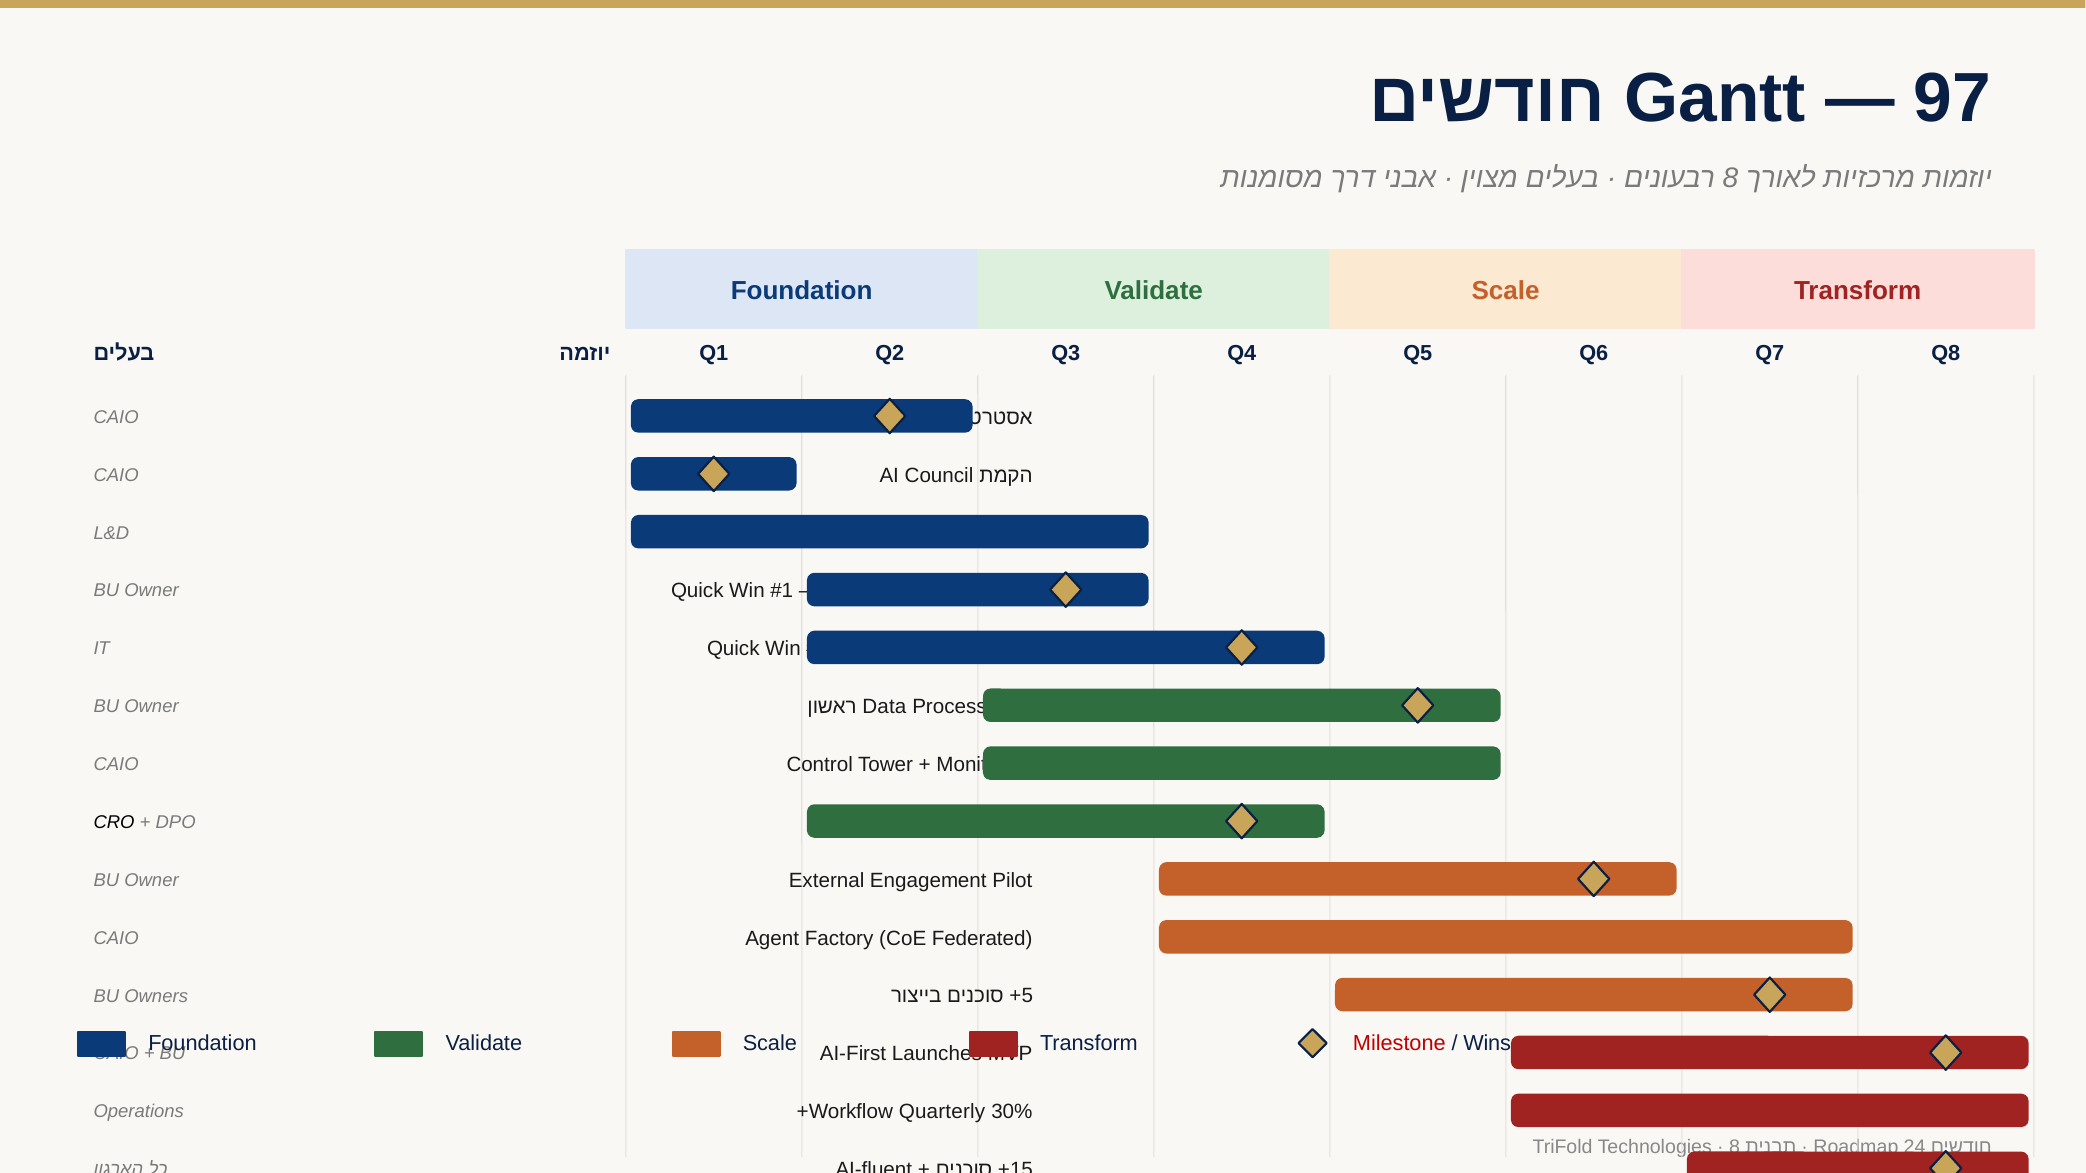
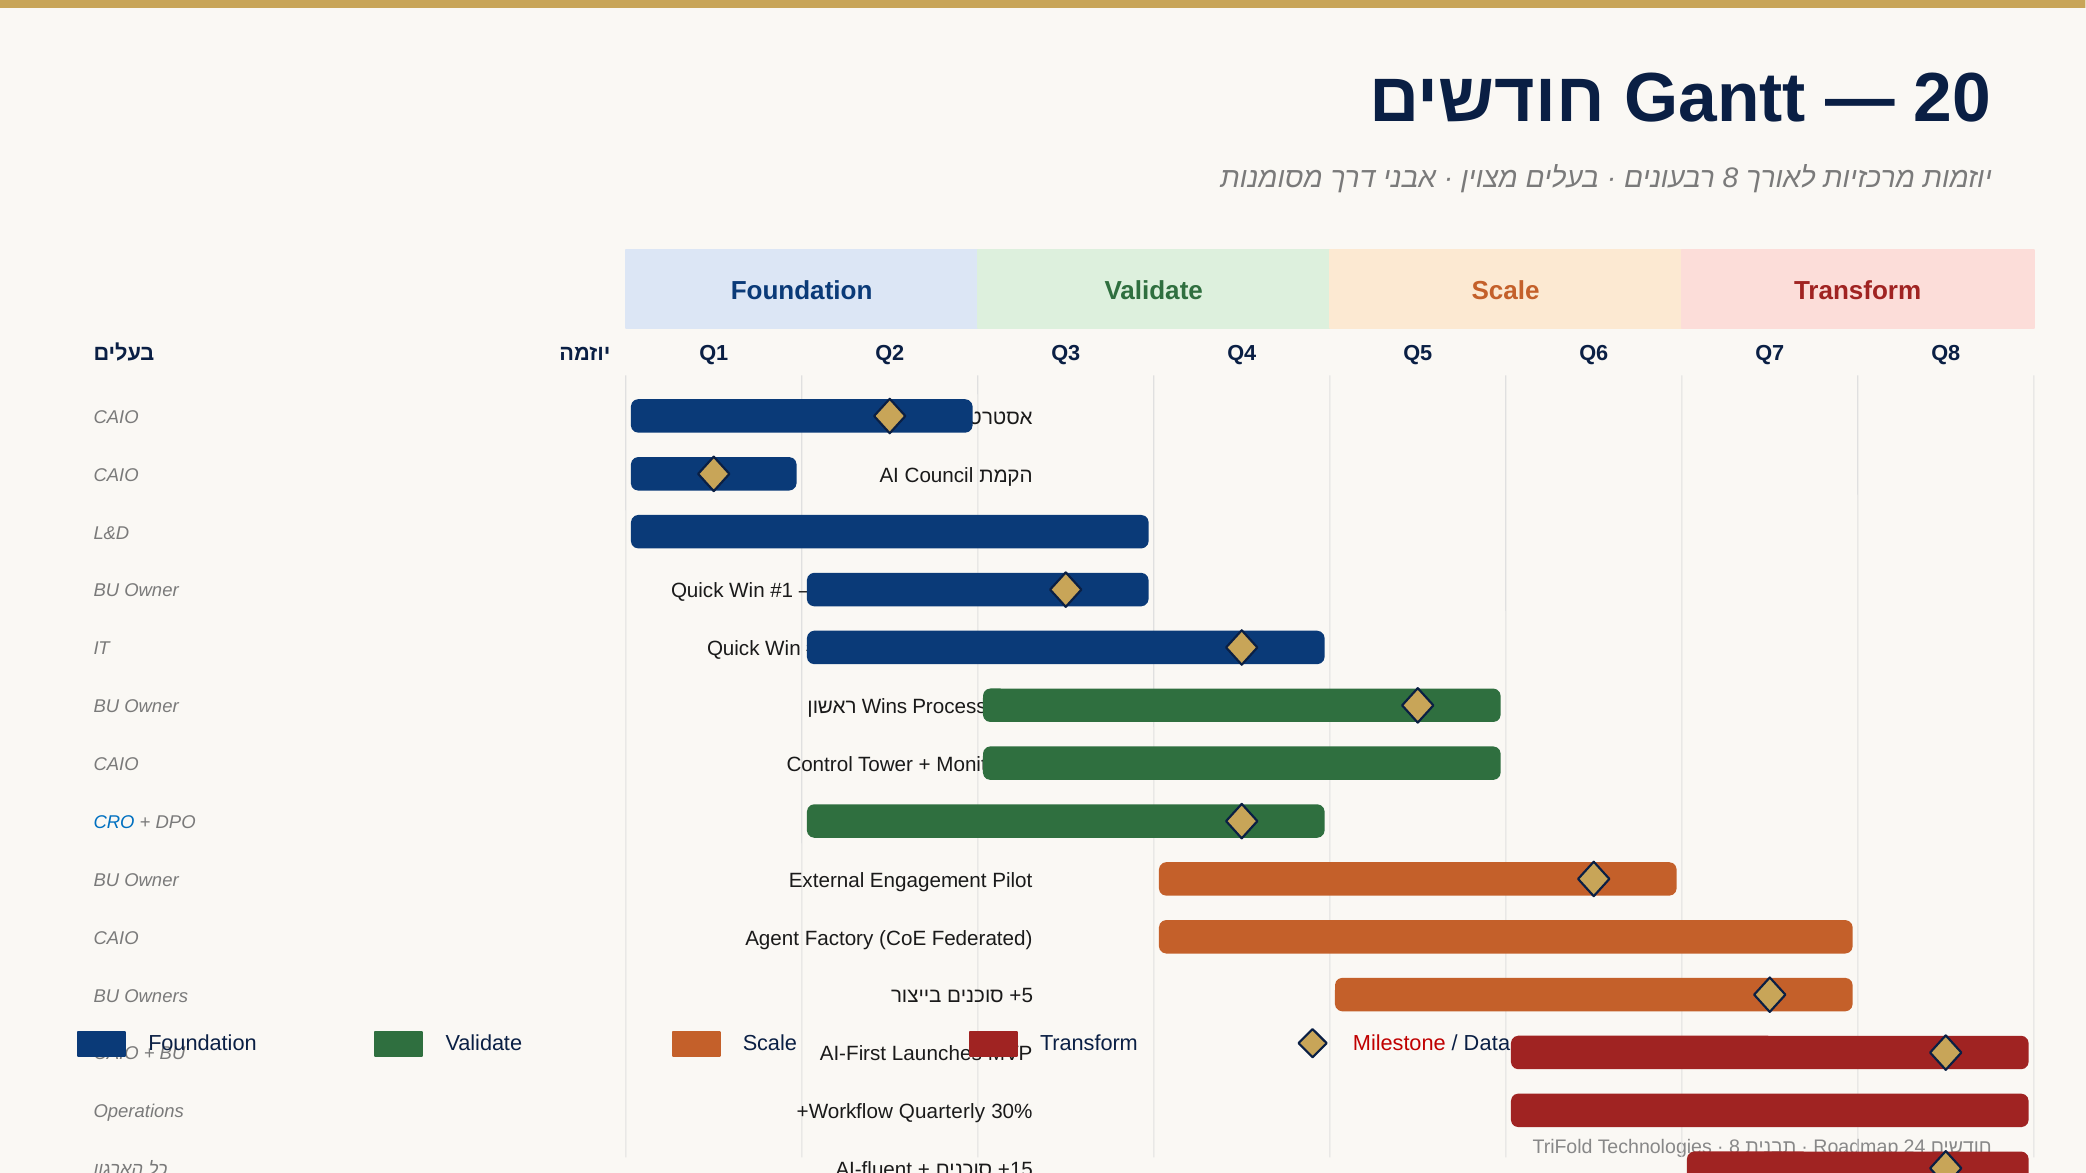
97: 97 -> 20
Data: Data -> Wins
CRO colour: black -> blue
Wins: Wins -> Data
